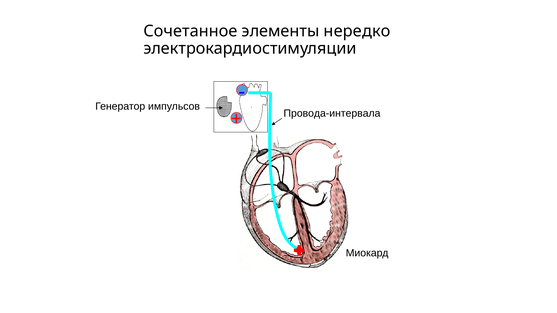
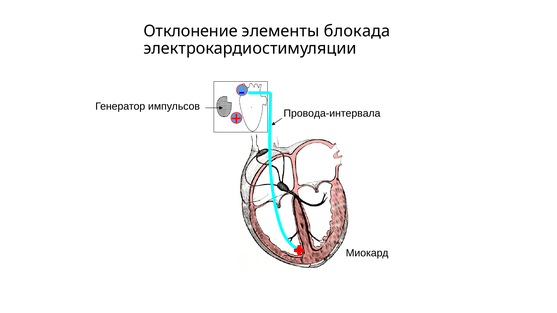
Сочетанное: Сочетанное -> Отклонение
нередко: нередко -> блокада
